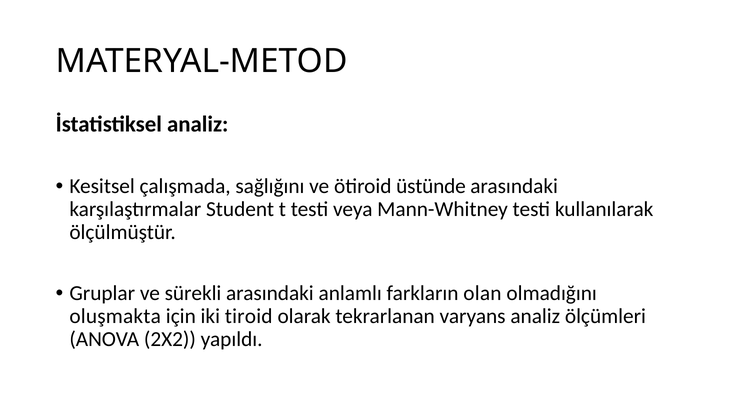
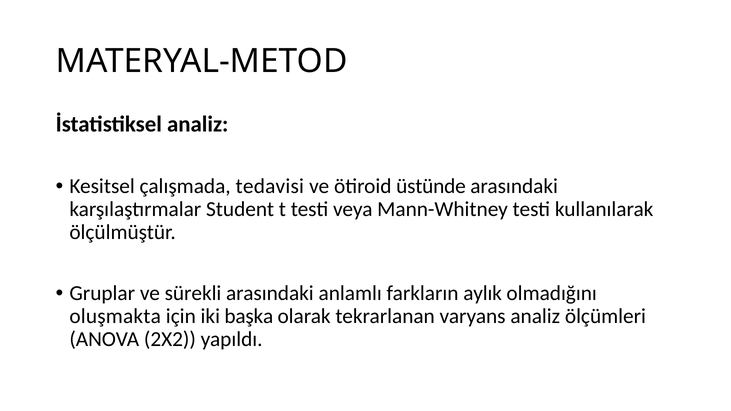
sağlığını: sağlığını -> tedavisi
olan: olan -> aylık
tiroid: tiroid -> başka
